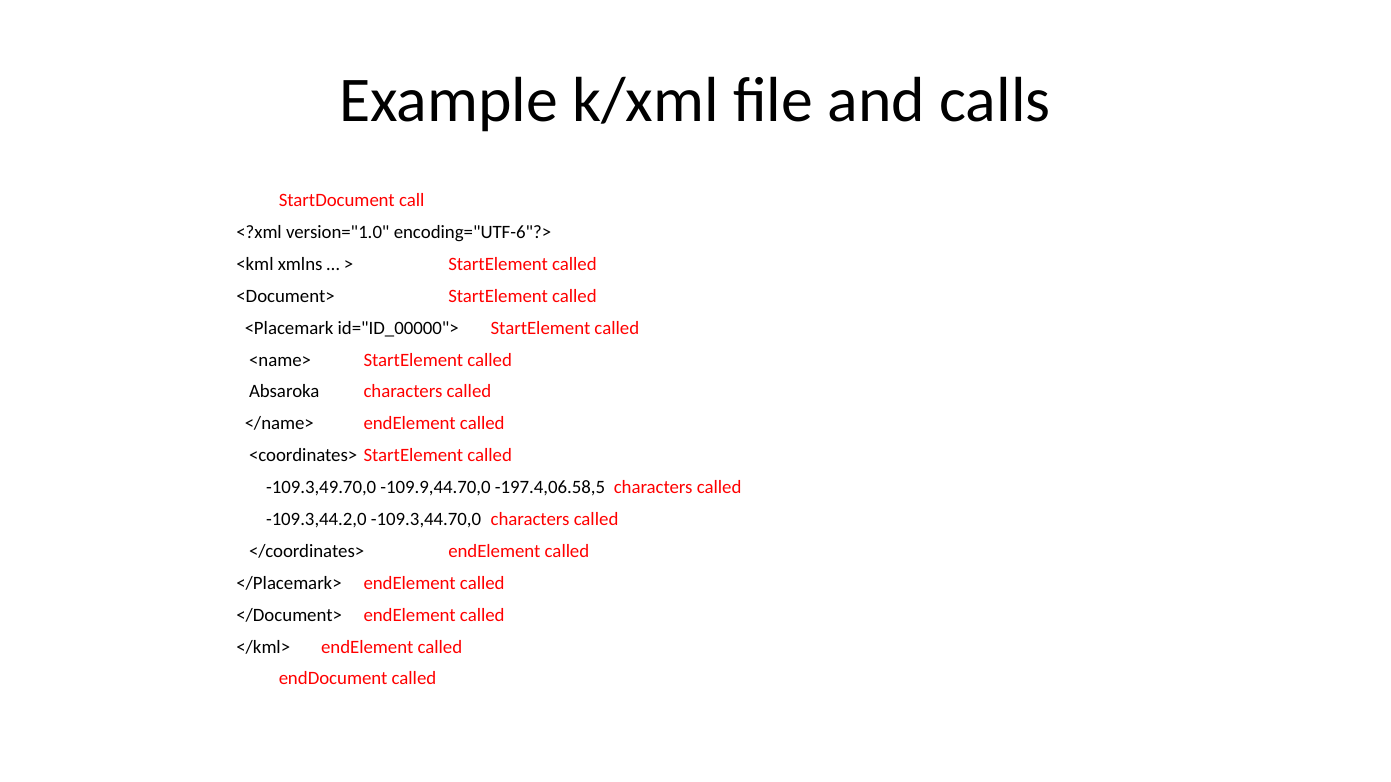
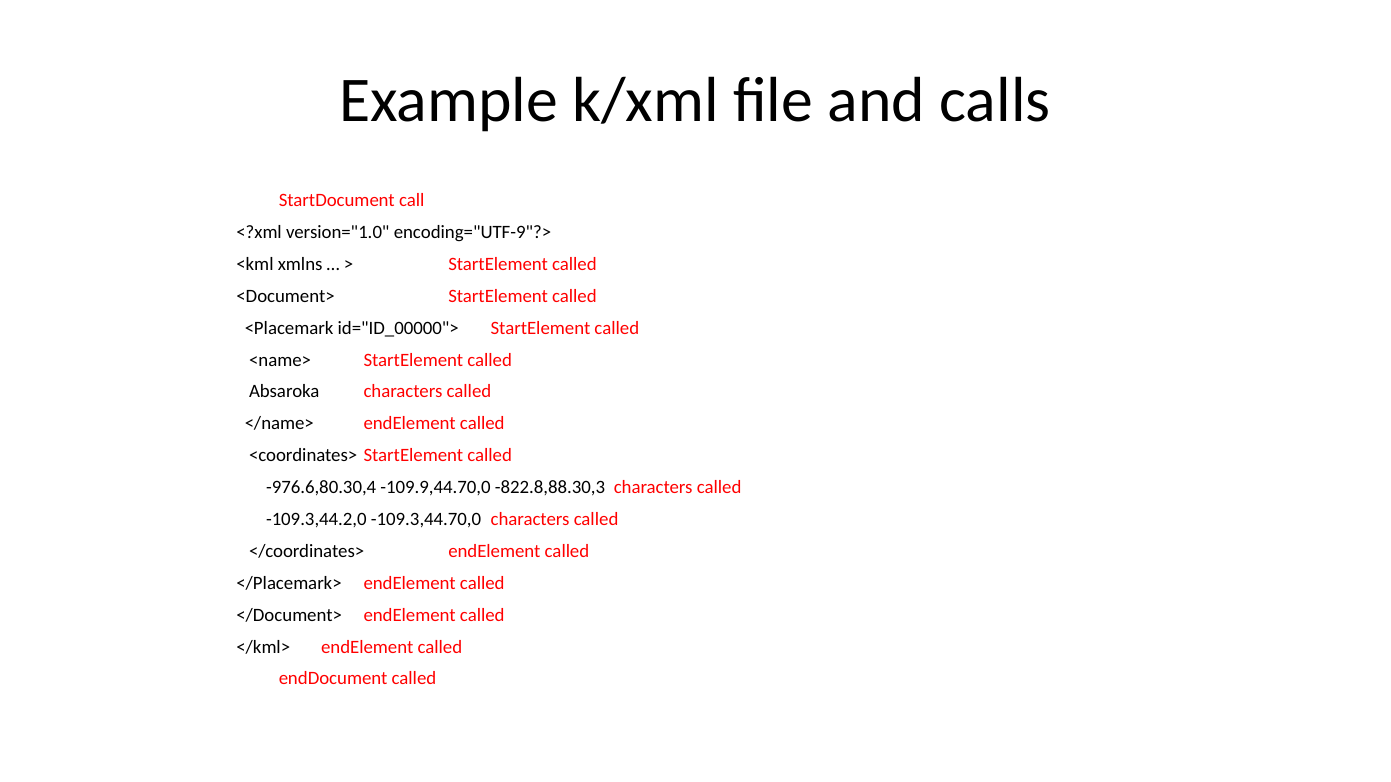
encoding="UTF-6"?>: encoding="UTF-6"?> -> encoding="UTF-9"?>
-109.3,49.70,0: -109.3,49.70,0 -> -976.6,80.30,4
-197.4,06.58,5: -197.4,06.58,5 -> -822.8,88.30,3
